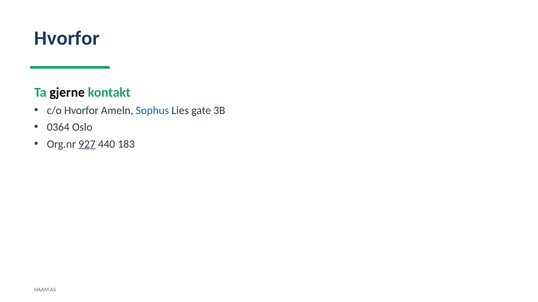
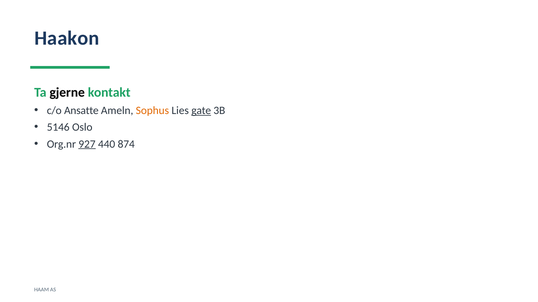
Hvorfor at (67, 38): Hvorfor -> Haakon
c/o Hvorfor: Hvorfor -> Ansatte
Sophus colour: blue -> orange
gate underline: none -> present
0364: 0364 -> 5146
183: 183 -> 874
